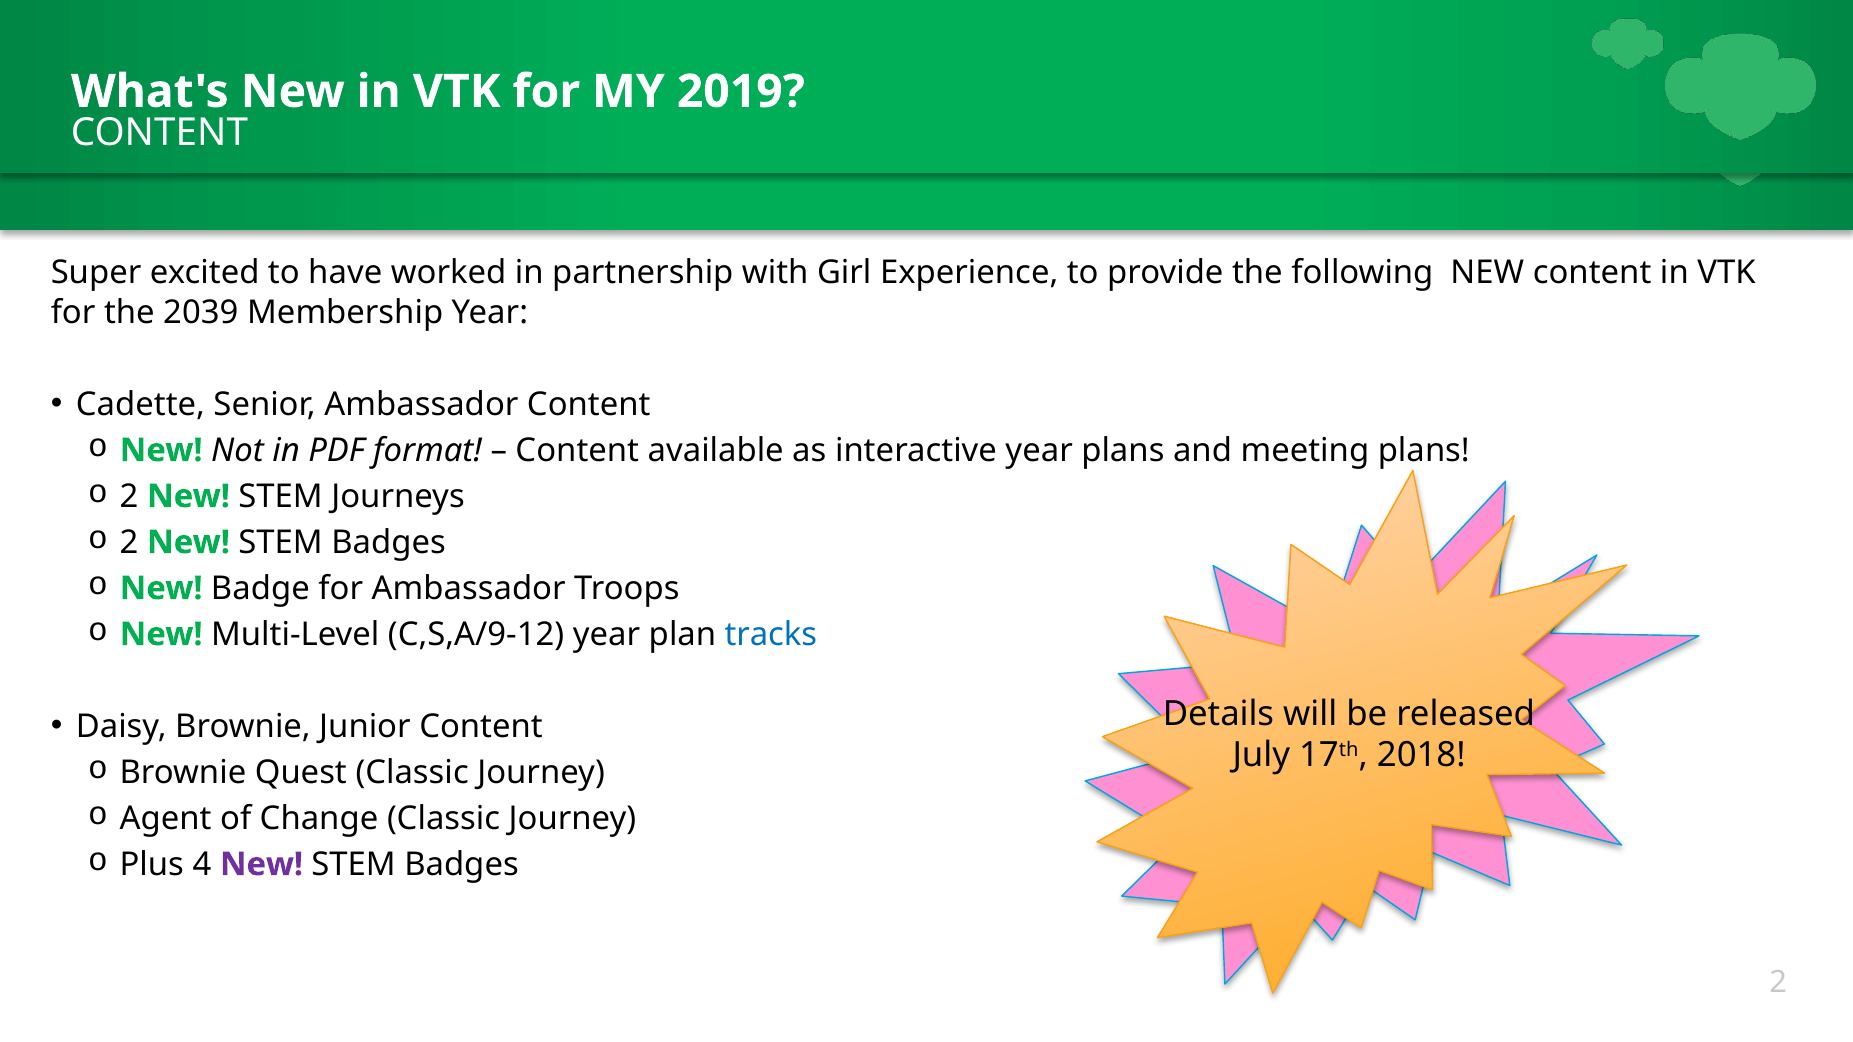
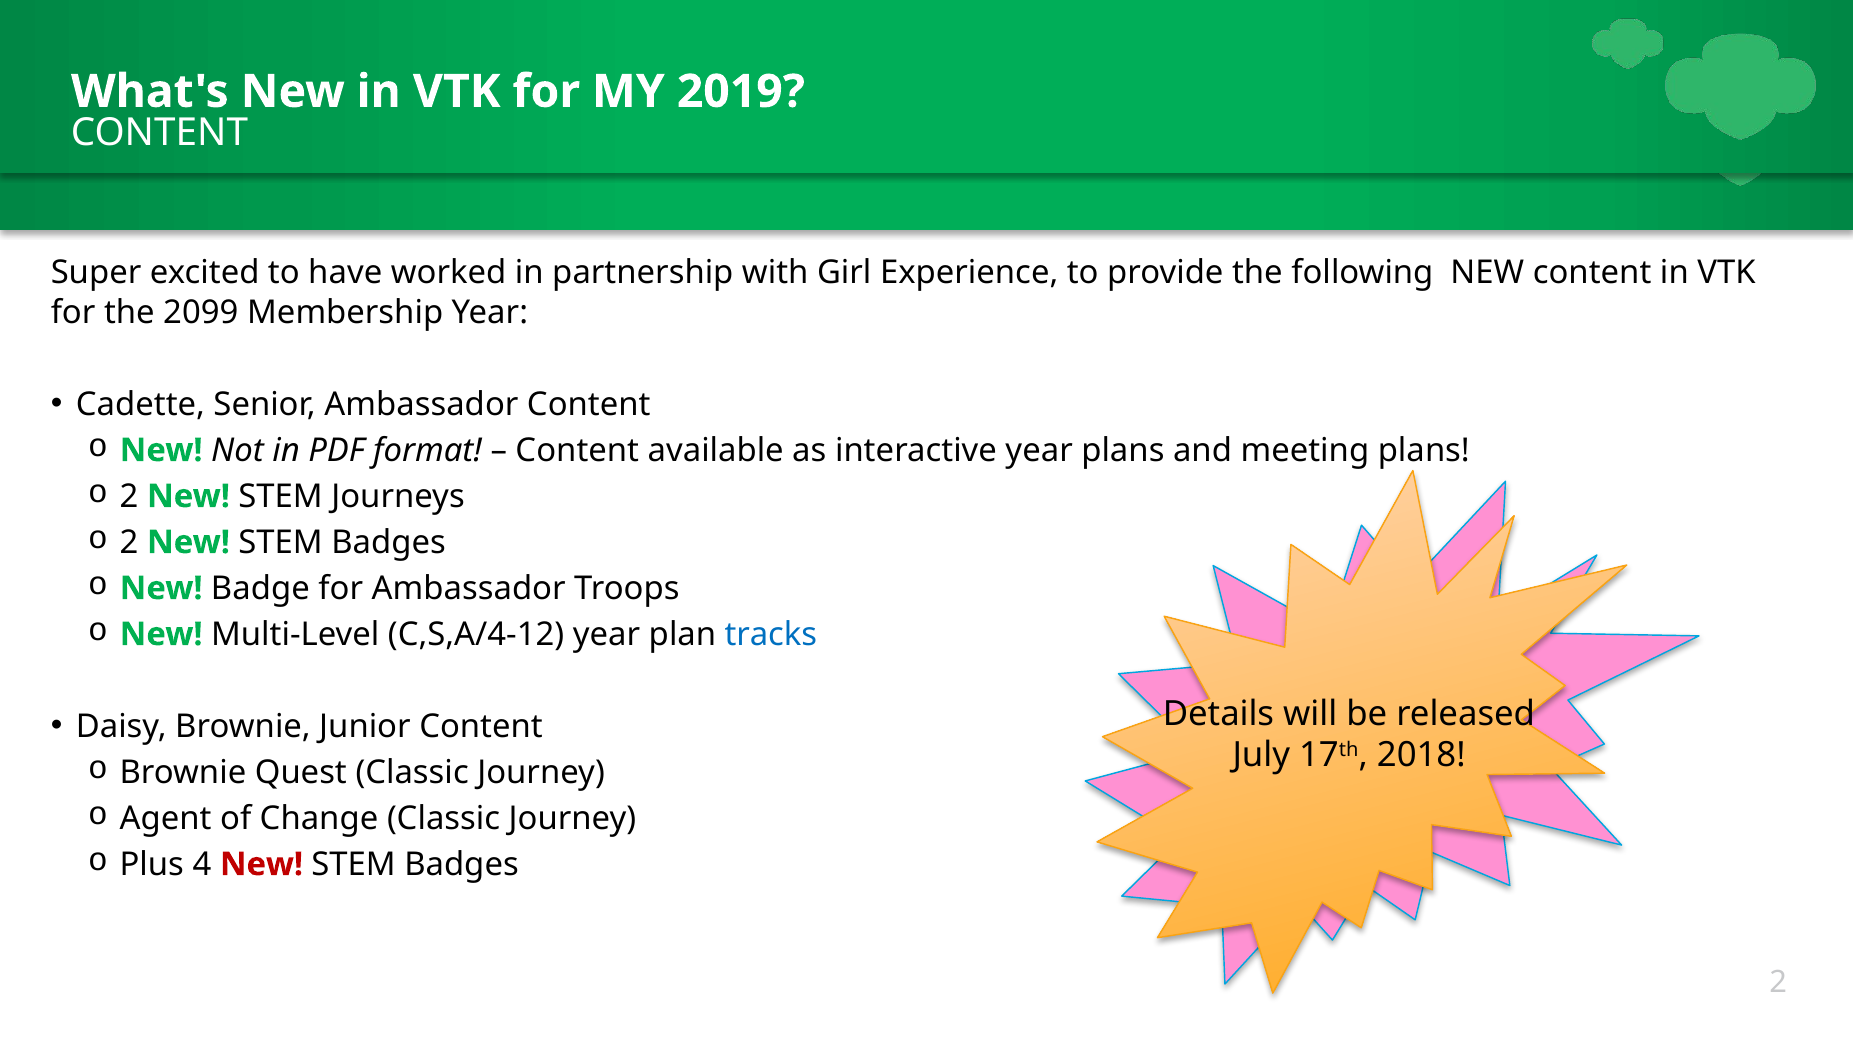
2039: 2039 -> 2099
C,S,A/9-12: C,S,A/9-12 -> C,S,A/4-12
New at (262, 865) colour: purple -> red
